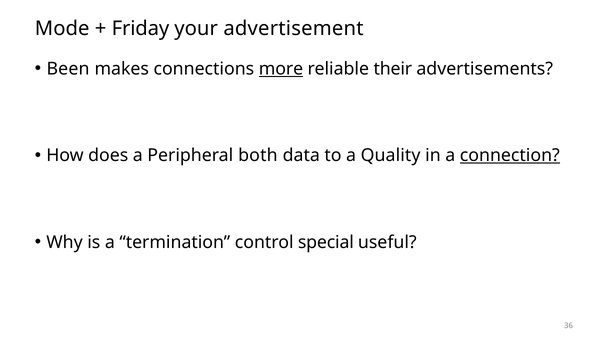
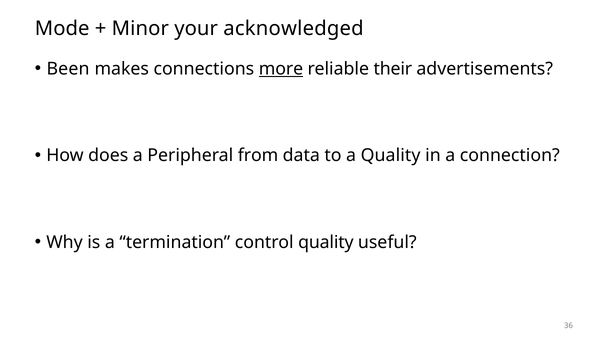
Friday: Friday -> Minor
advertisement: advertisement -> acknowledged
both: both -> from
connection underline: present -> none
control special: special -> quality
